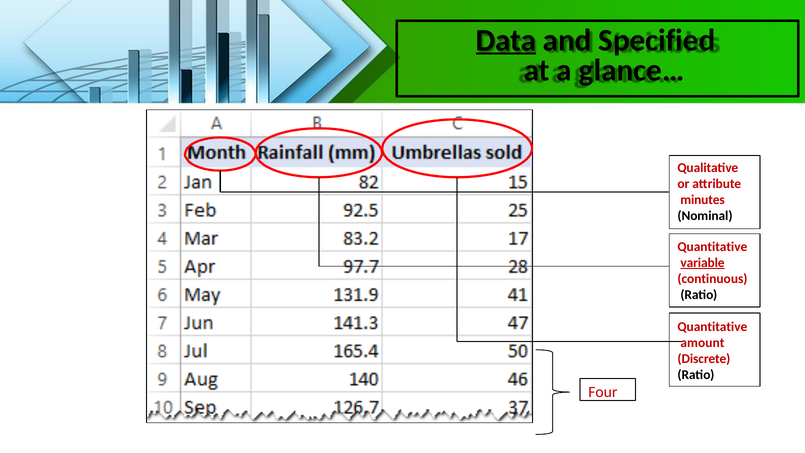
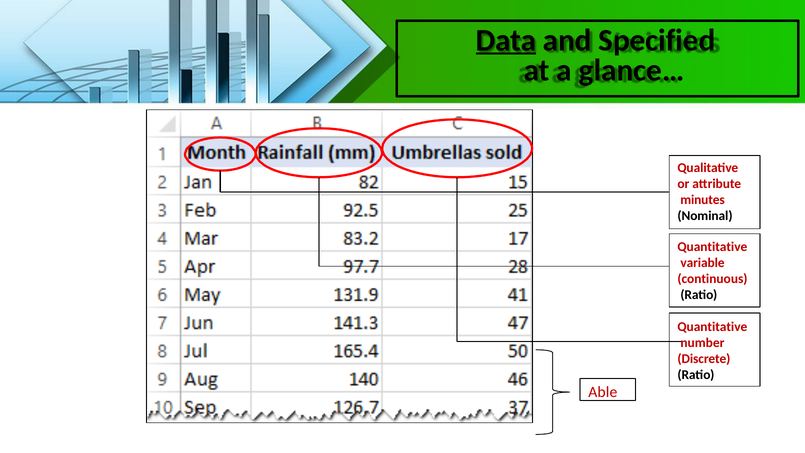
variable underline: present -> none
amount: amount -> number
Four: Four -> Able
